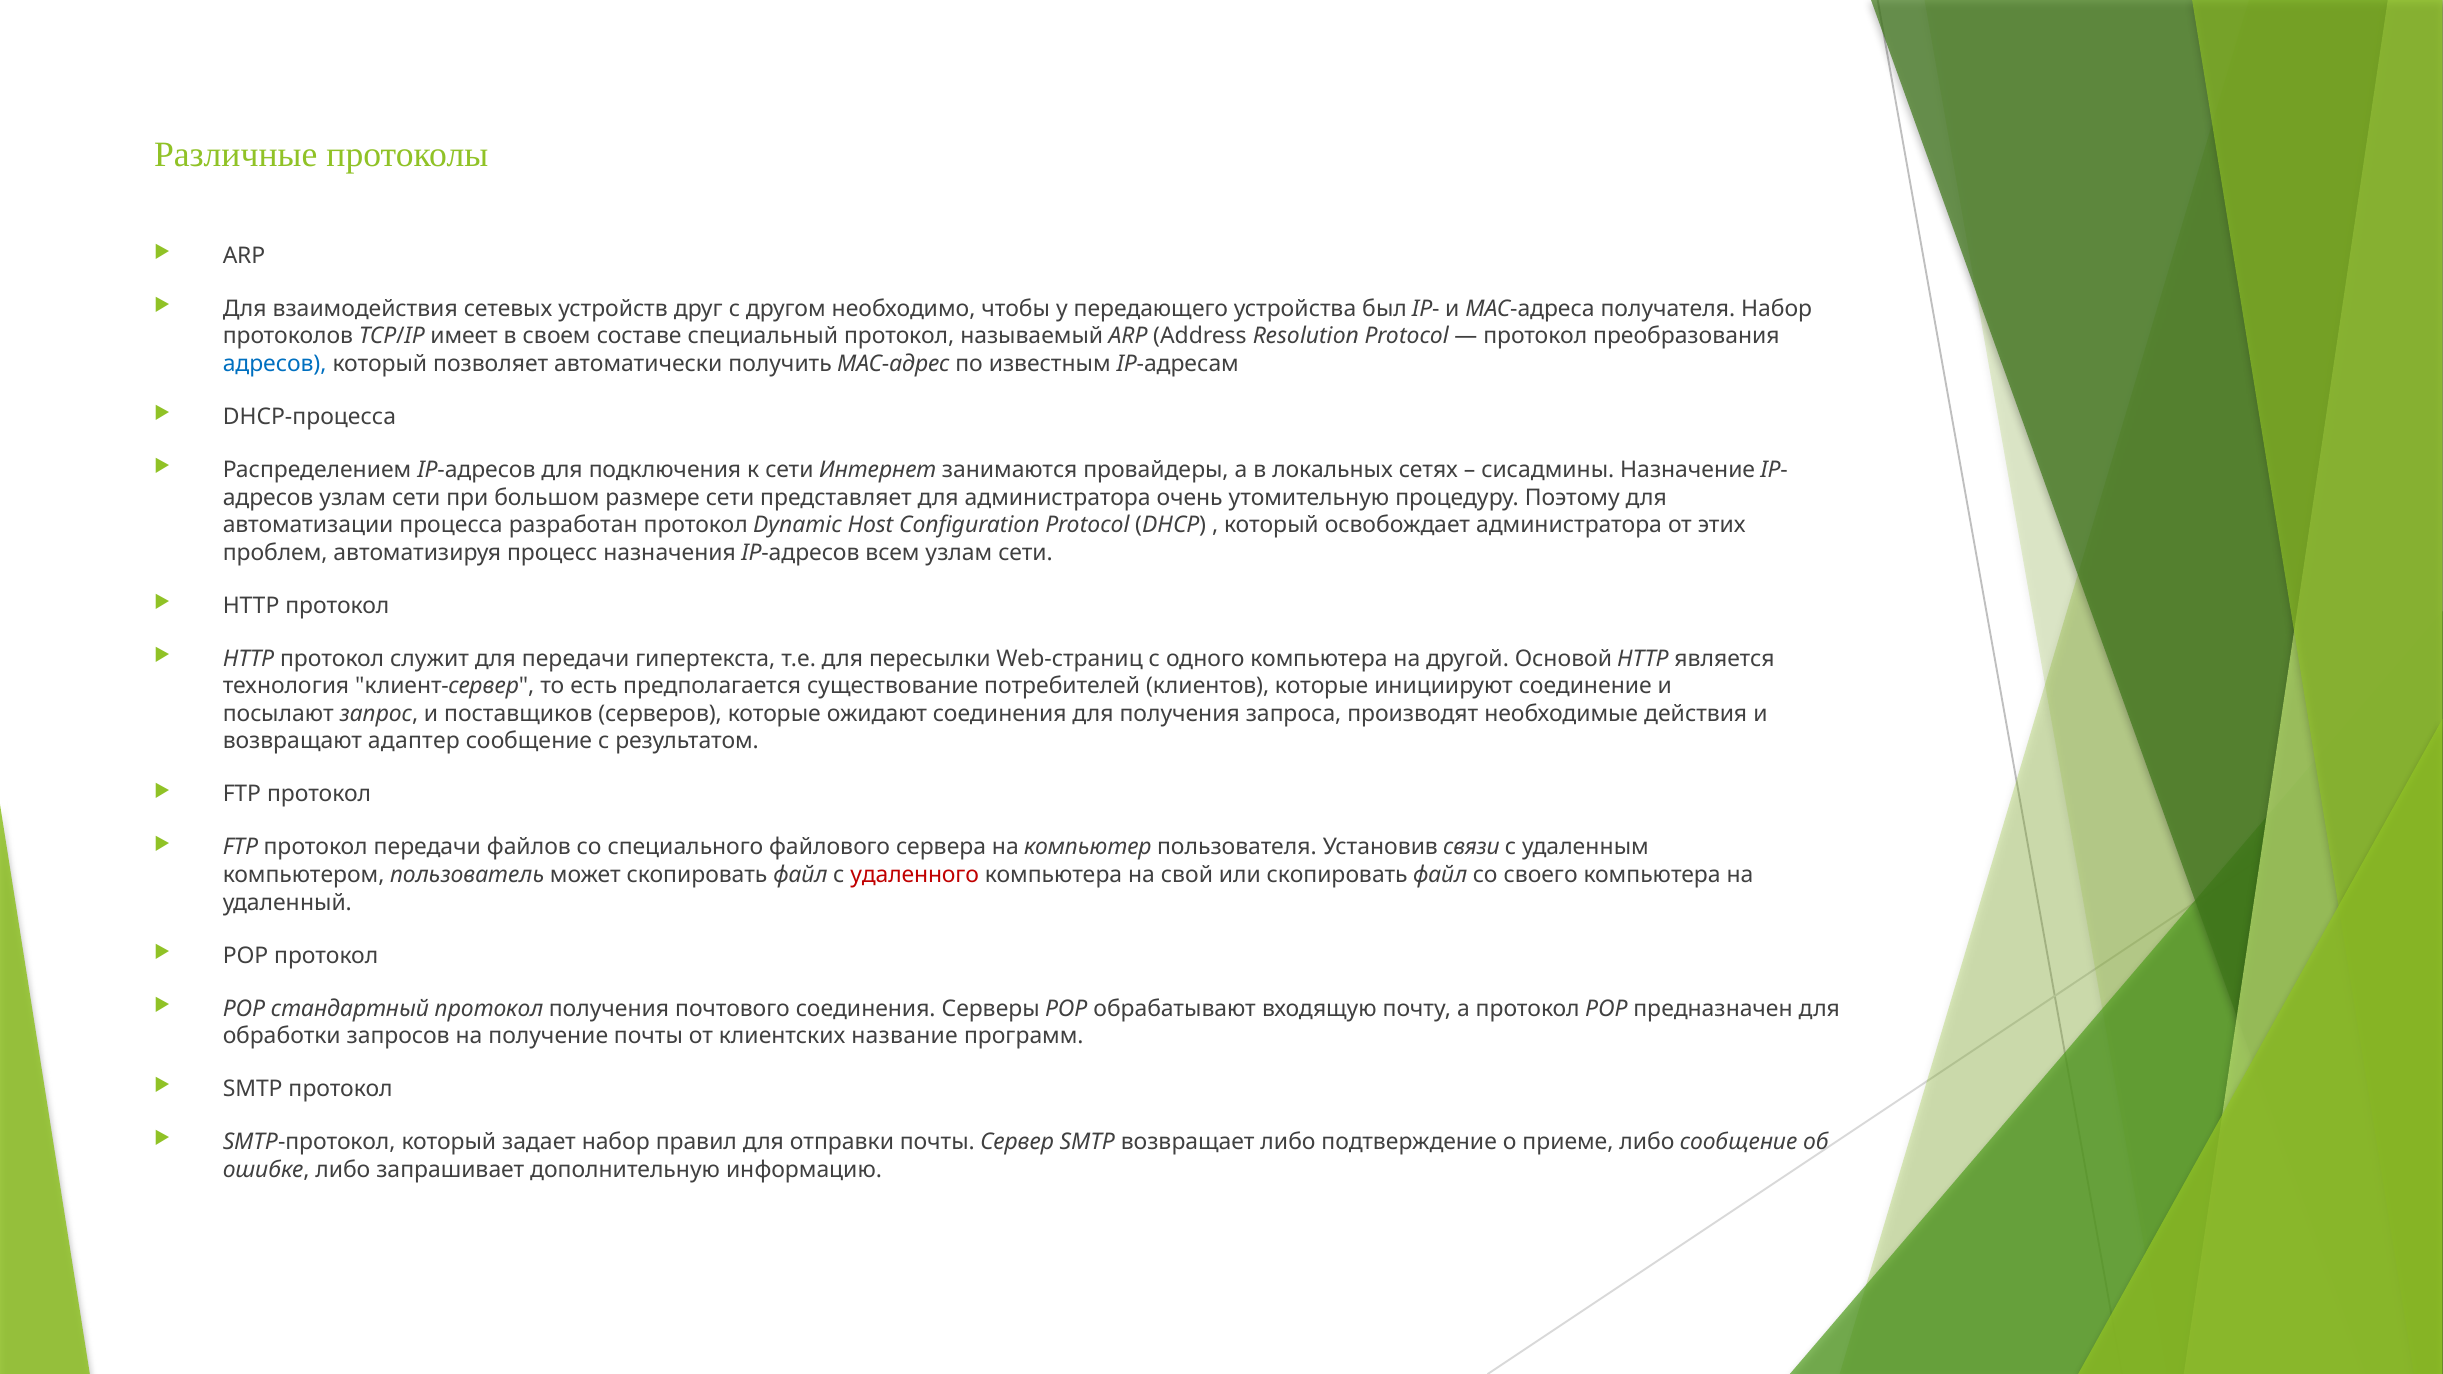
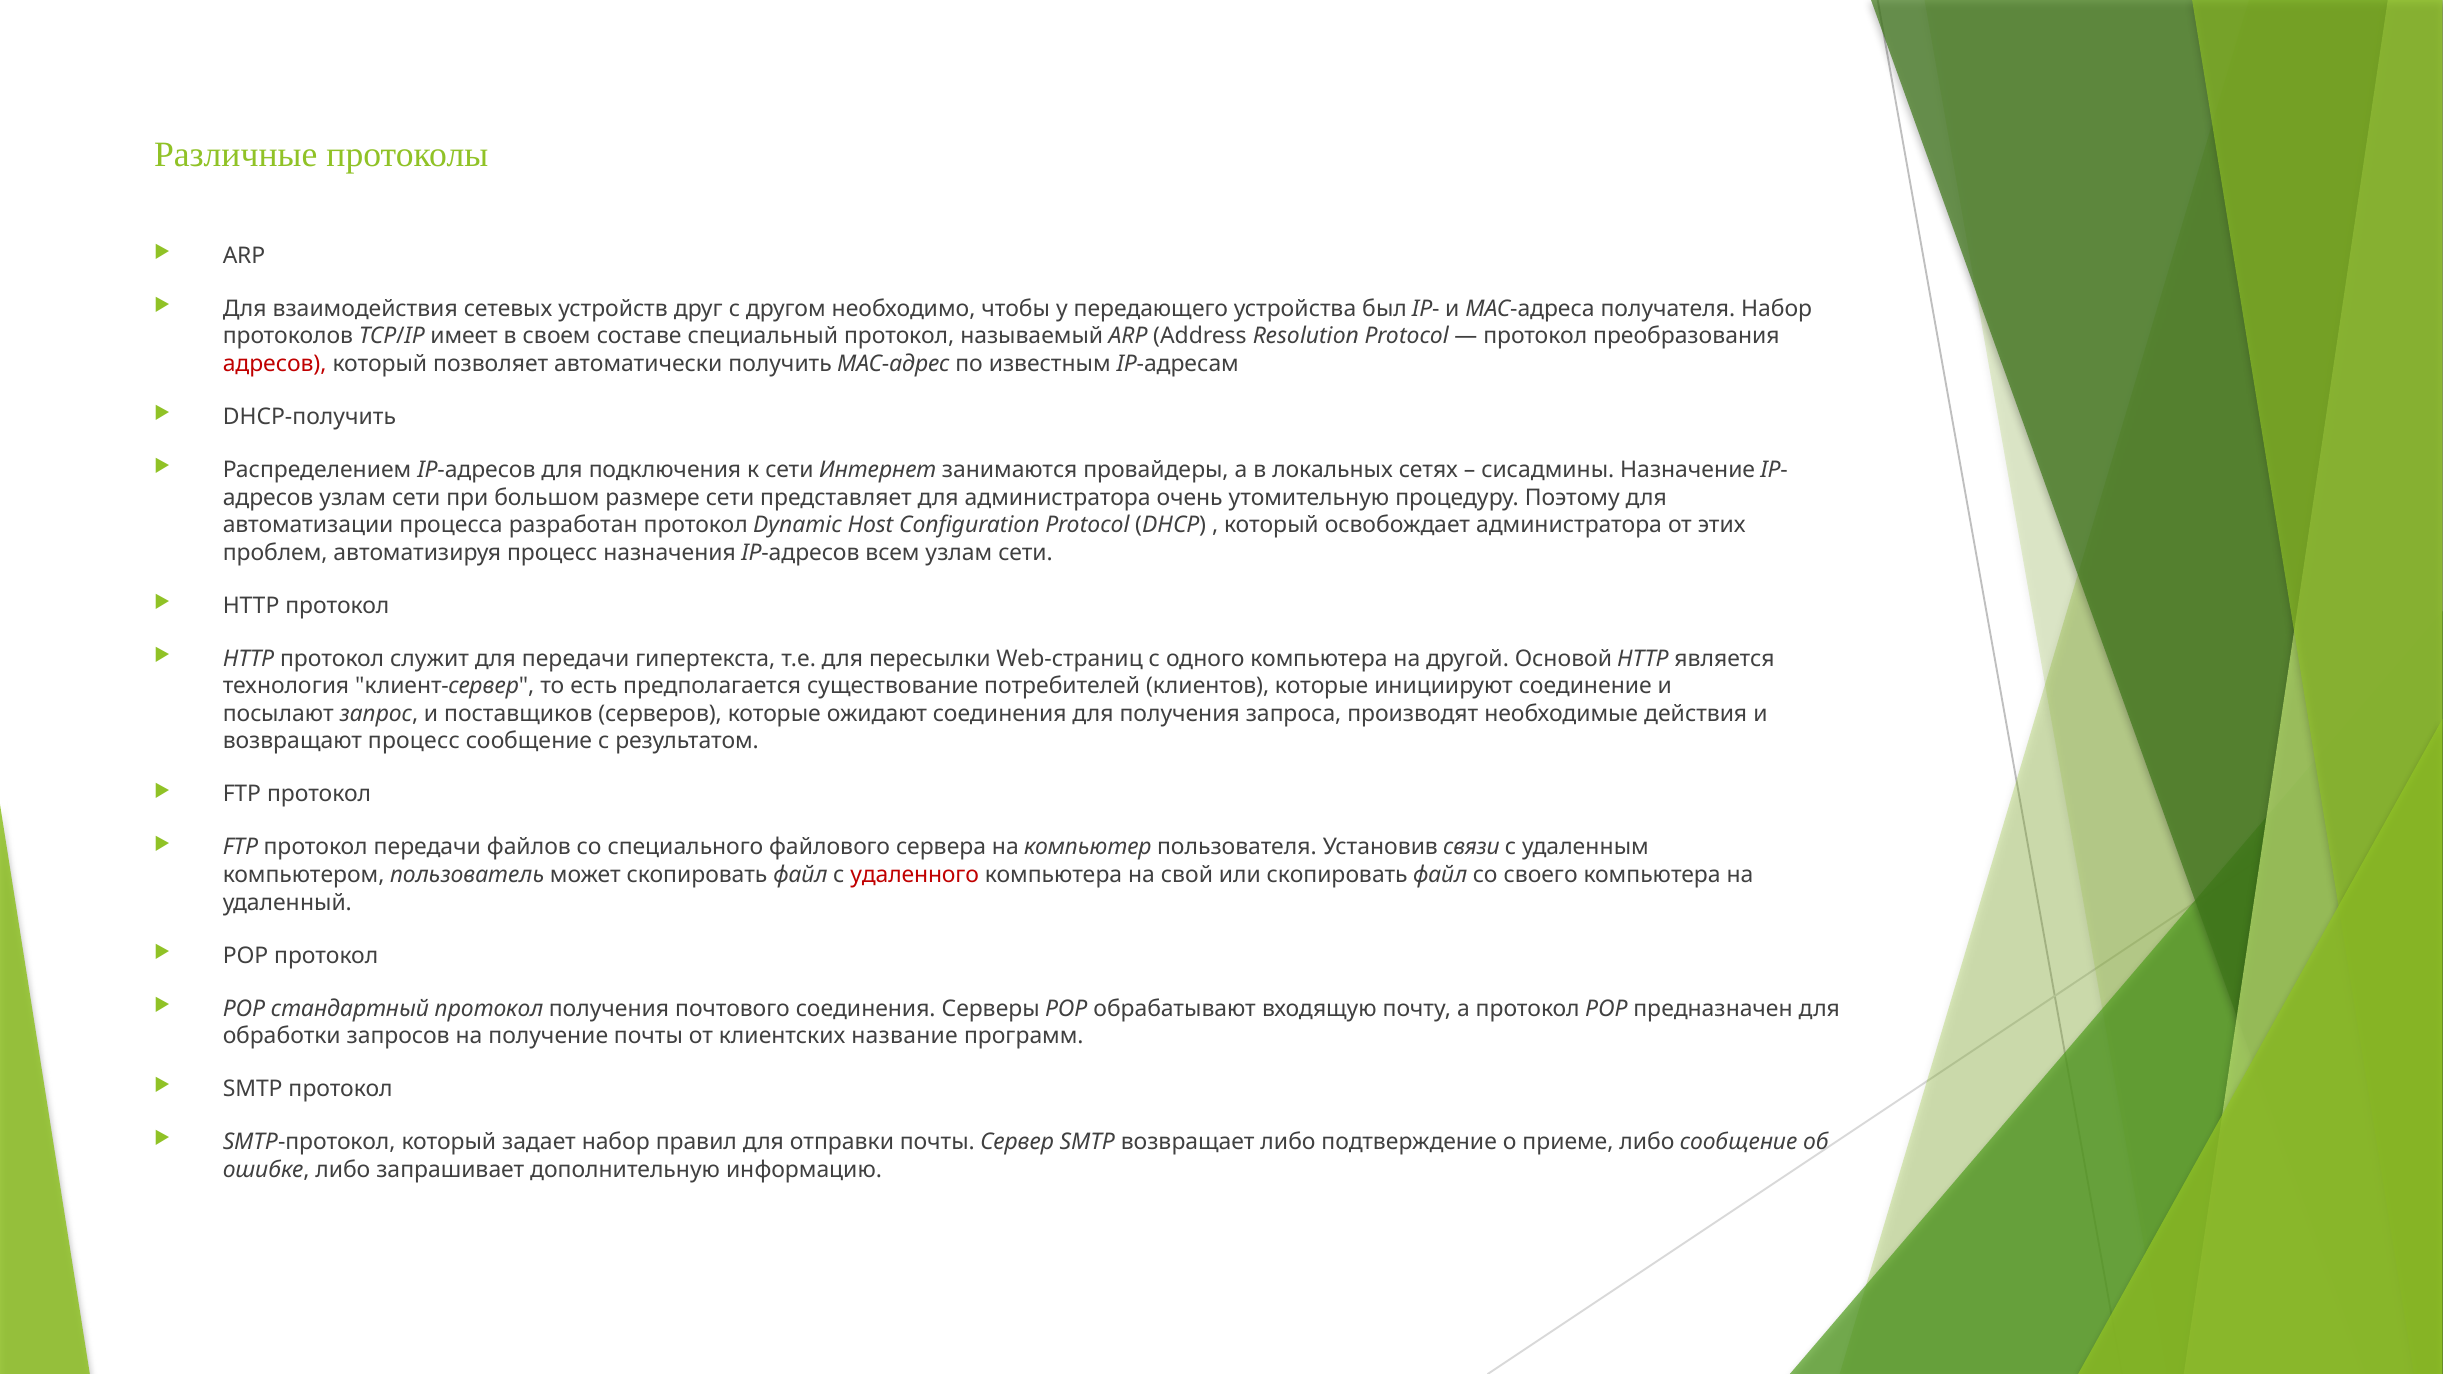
адресов at (275, 364) colour: blue -> red
DHCP-процесса: DHCP-процесса -> DHCP-получить
возвращают адаптер: адаптер -> процесс
